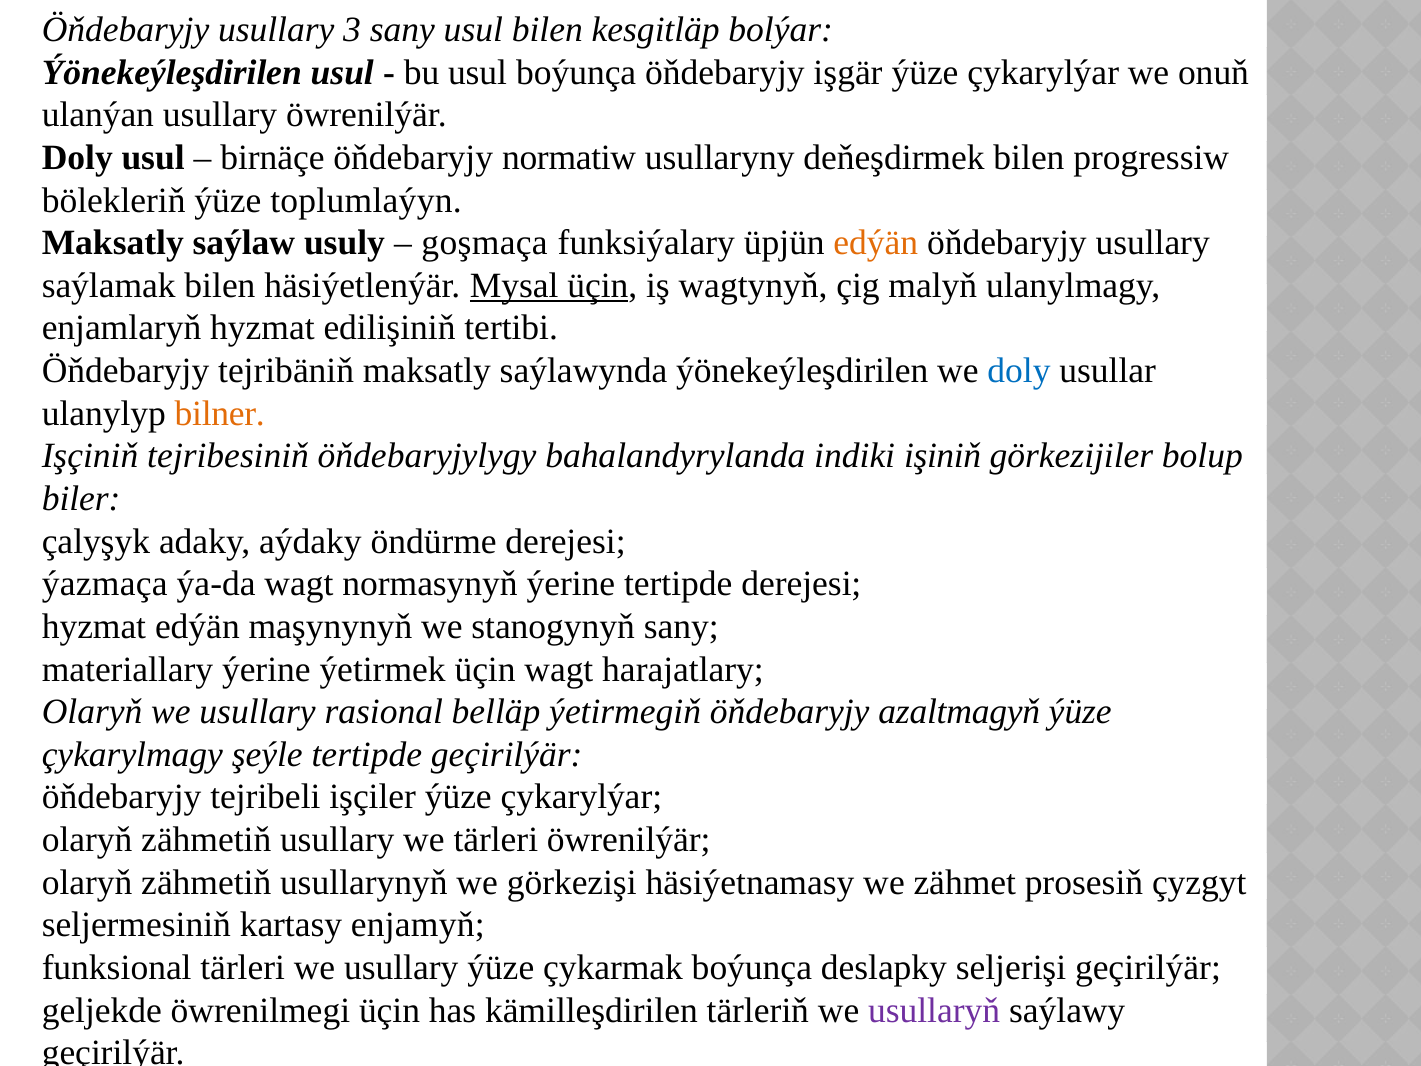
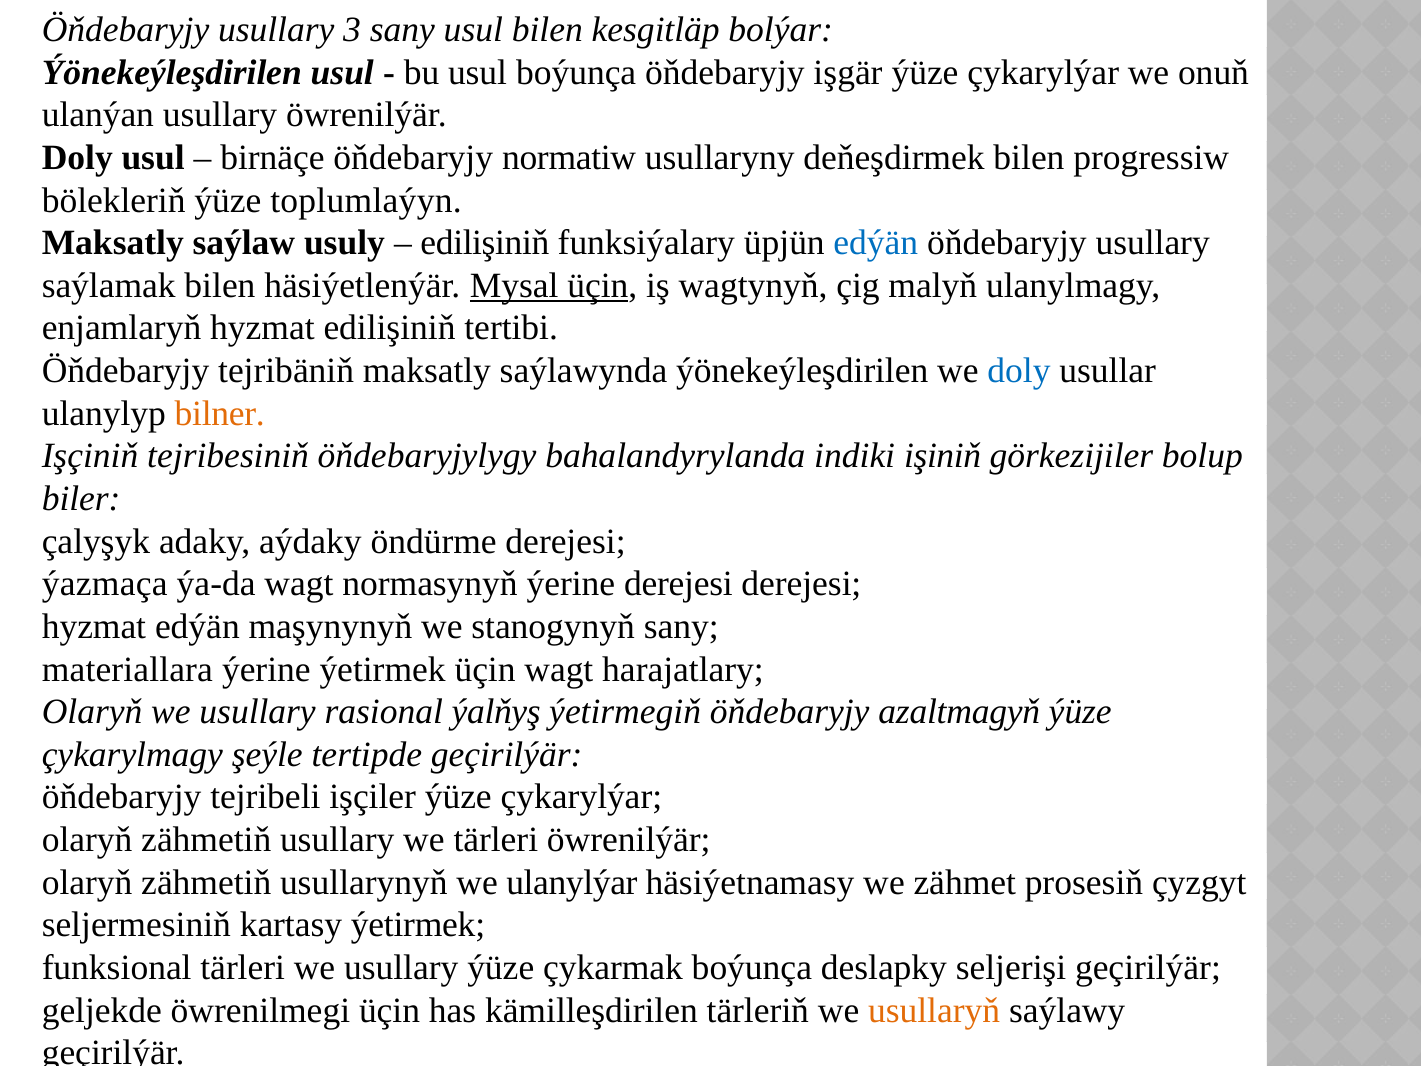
goşmaça at (485, 243): goşmaça -> edilişiniň
edýän at (876, 243) colour: orange -> blue
ýerine tertipde: tertipde -> derejesi
materiallary: materiallary -> materiallara
belläp: belläp -> ýalňyş
görkezişi: görkezişi -> ulanylýar
kartasy enjamyň: enjamyň -> ýetirmek
usullaryň colour: purple -> orange
